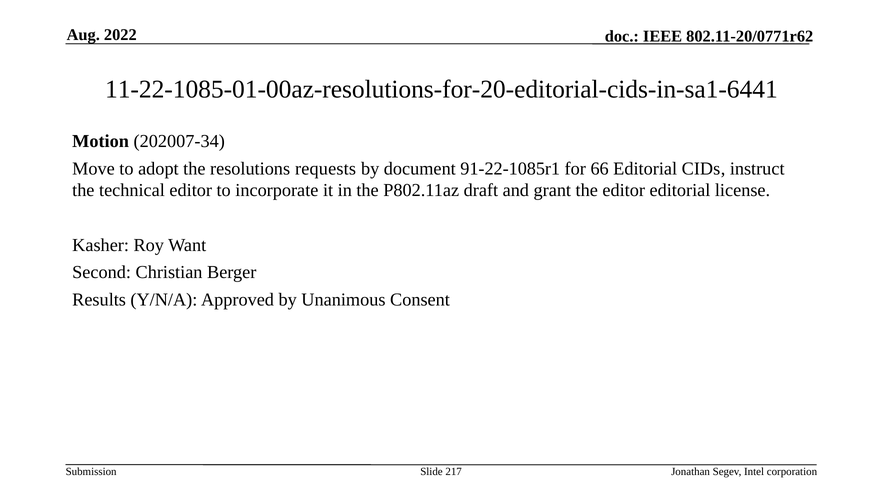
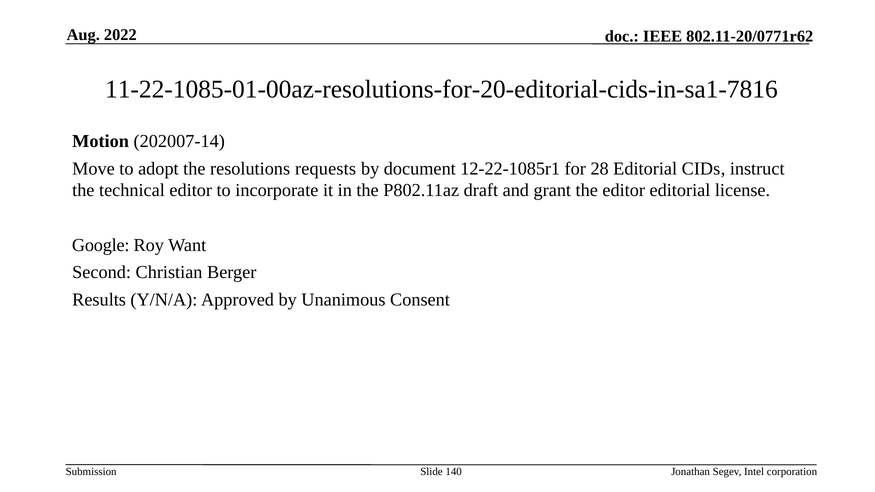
11-22-1085-01-00az-resolutions-for-20-editorial-cids-in-sa1-6441: 11-22-1085-01-00az-resolutions-for-20-editorial-cids-in-sa1-6441 -> 11-22-1085-01-00az-resolutions-for-20-editorial-cids-in-sa1-7816
202007-34: 202007-34 -> 202007-14
91-22-1085r1: 91-22-1085r1 -> 12-22-1085r1
66: 66 -> 28
Kasher: Kasher -> Google
217: 217 -> 140
